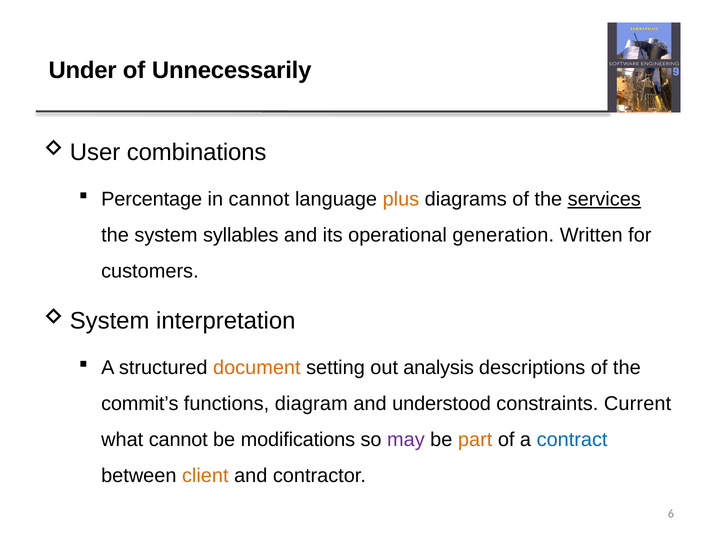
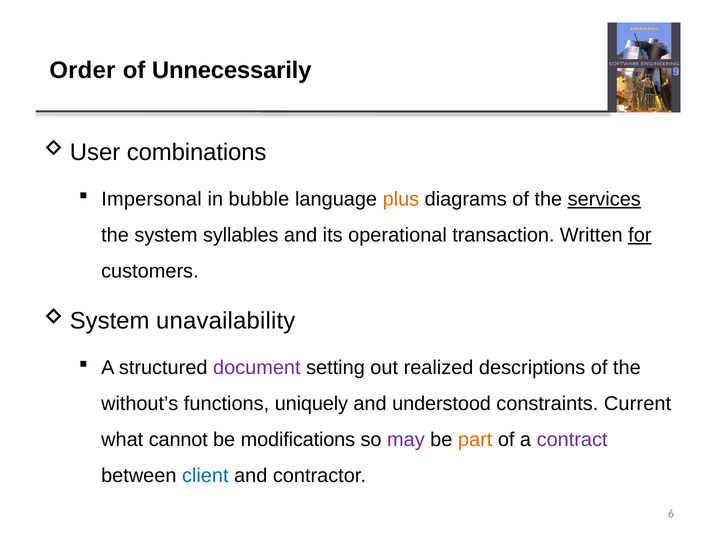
Under: Under -> Order
Percentage: Percentage -> Impersonal
in cannot: cannot -> bubble
generation: generation -> transaction
for underline: none -> present
interpretation: interpretation -> unavailability
document colour: orange -> purple
analysis: analysis -> realized
commit’s: commit’s -> without’s
diagram: diagram -> uniquely
contract colour: blue -> purple
client colour: orange -> blue
